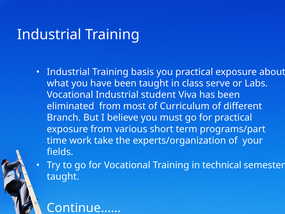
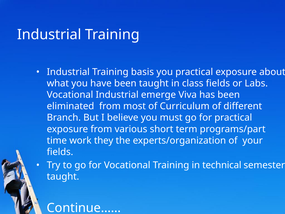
class serve: serve -> fields
student: student -> emerge
take: take -> they
